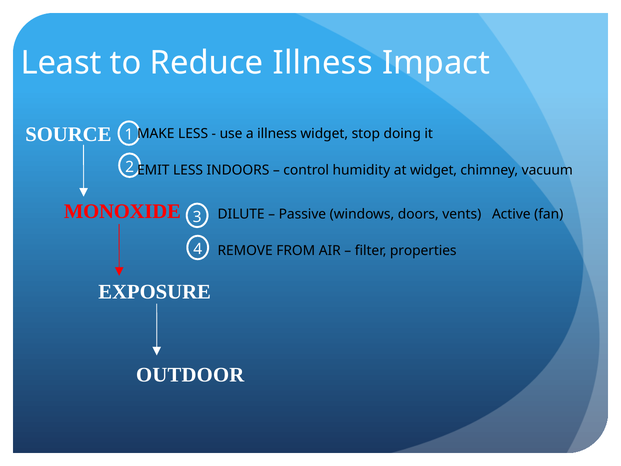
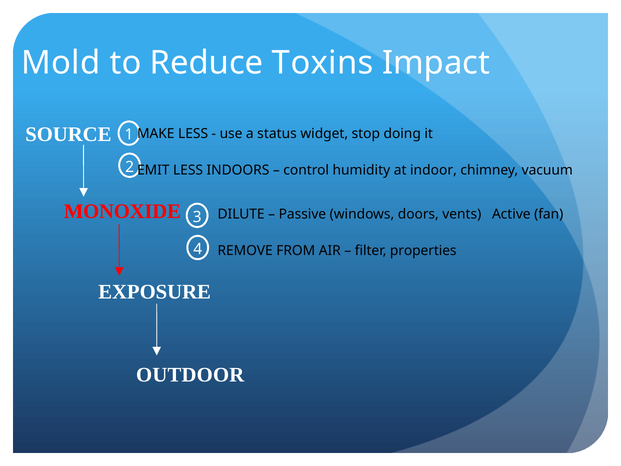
Least: Least -> Mold
Reduce Illness: Illness -> Toxins
a illness: illness -> status
at widget: widget -> indoor
